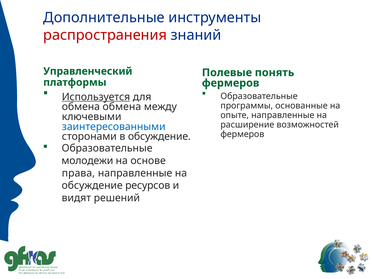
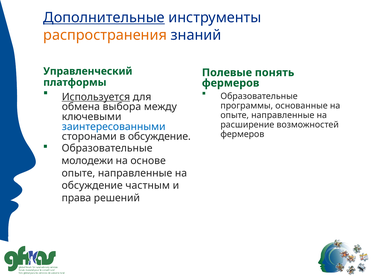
Дополнительные underline: none -> present
распространения colour: red -> orange
обмена обмена: обмена -> выбора
права at (78, 173): права -> опыте
ресурсов: ресурсов -> частным
видят: видят -> права
